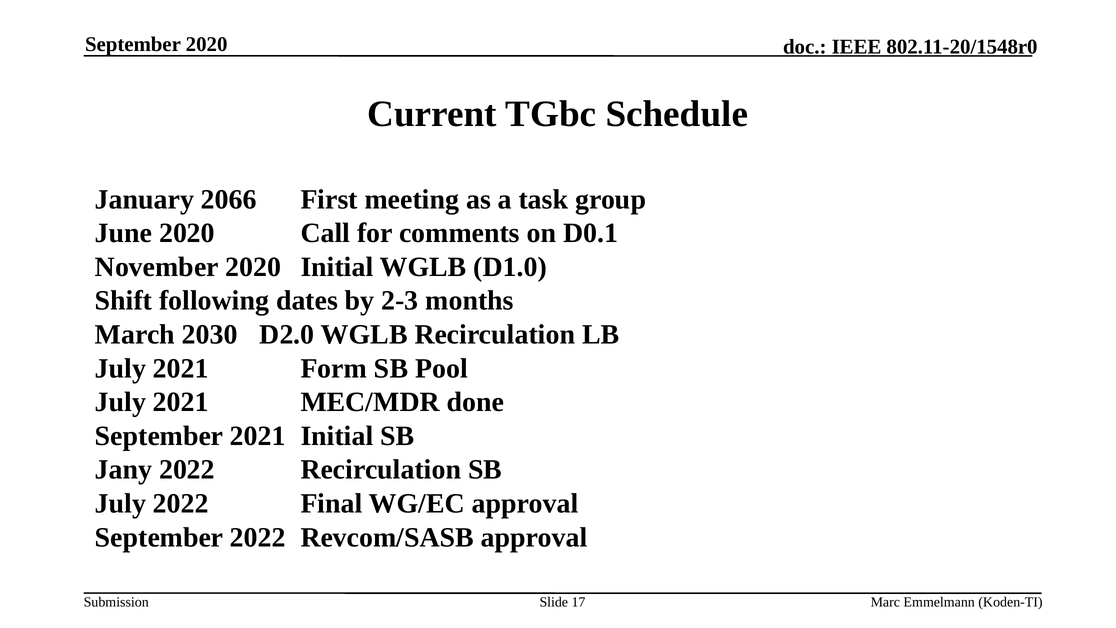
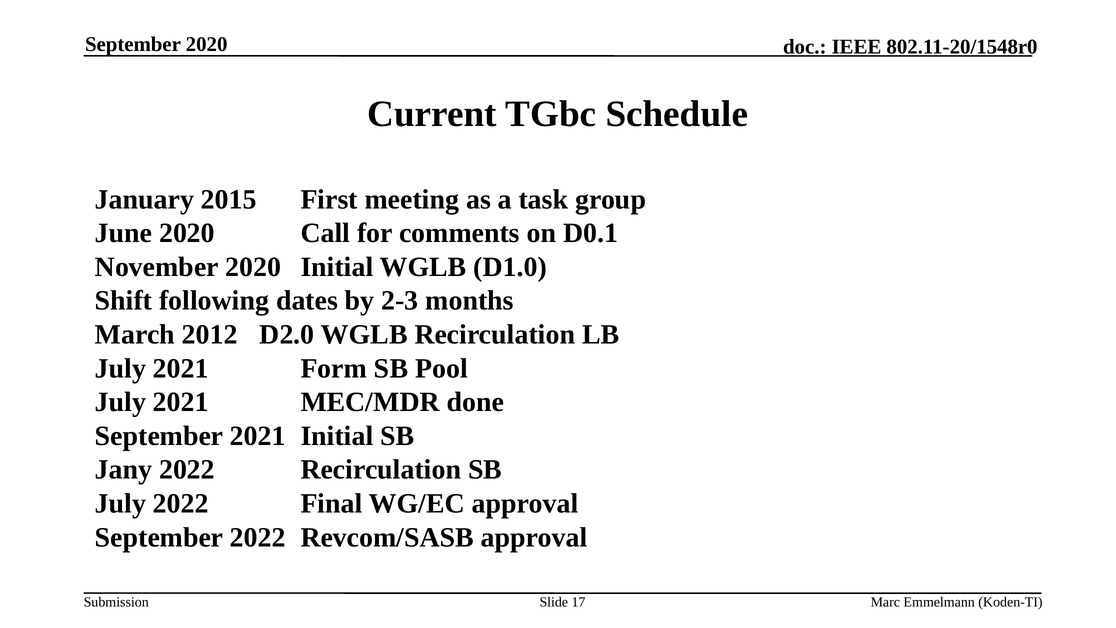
2066: 2066 -> 2015
2030: 2030 -> 2012
